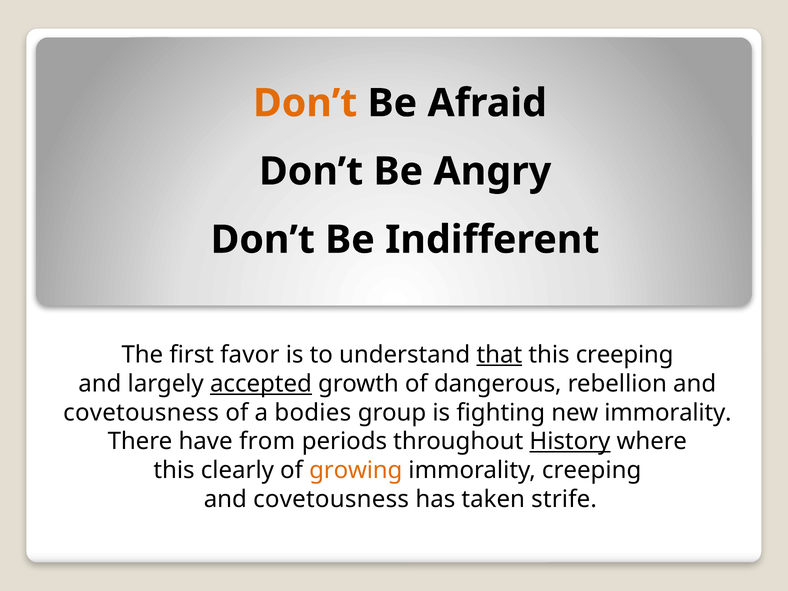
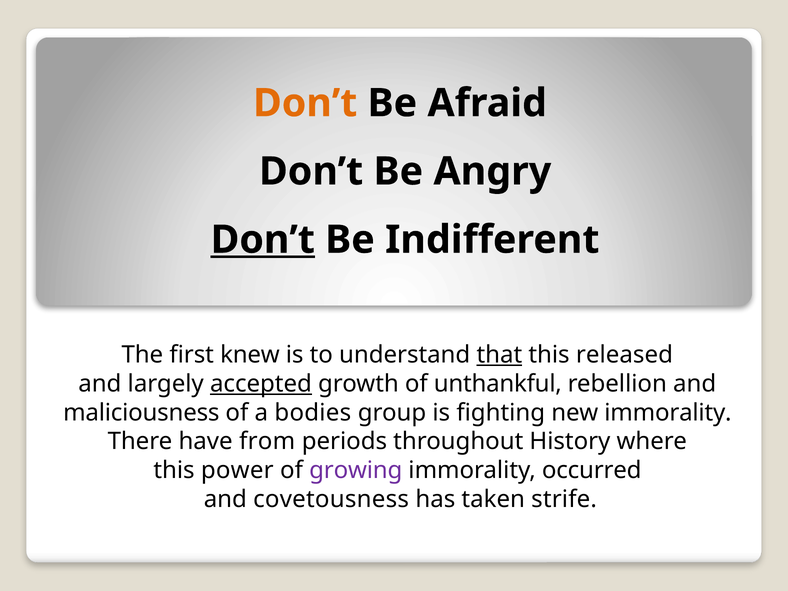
Don’t at (263, 240) underline: none -> present
favor: favor -> knew
this creeping: creeping -> released
dangerous: dangerous -> unthankful
covetousness at (141, 413): covetousness -> maliciousness
History underline: present -> none
clearly: clearly -> power
growing colour: orange -> purple
immorality creeping: creeping -> occurred
